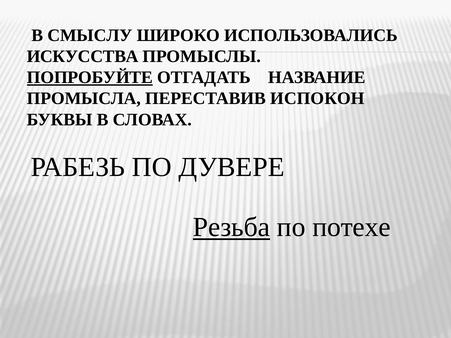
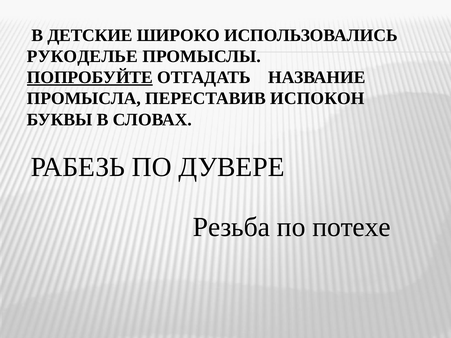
СМЫСЛУ: СМЫСЛУ -> ДЕТСКИЕ
ИСКУССТВА: ИСКУССТВА -> РУКОДЕЛЬЕ
Резьба underline: present -> none
